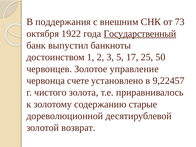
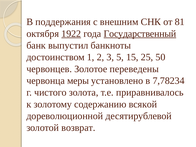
73: 73 -> 81
1922 underline: none -> present
17: 17 -> 15
управление: управление -> переведены
счете: счете -> меры
9,22457: 9,22457 -> 7,78234
старые: старые -> всякой
